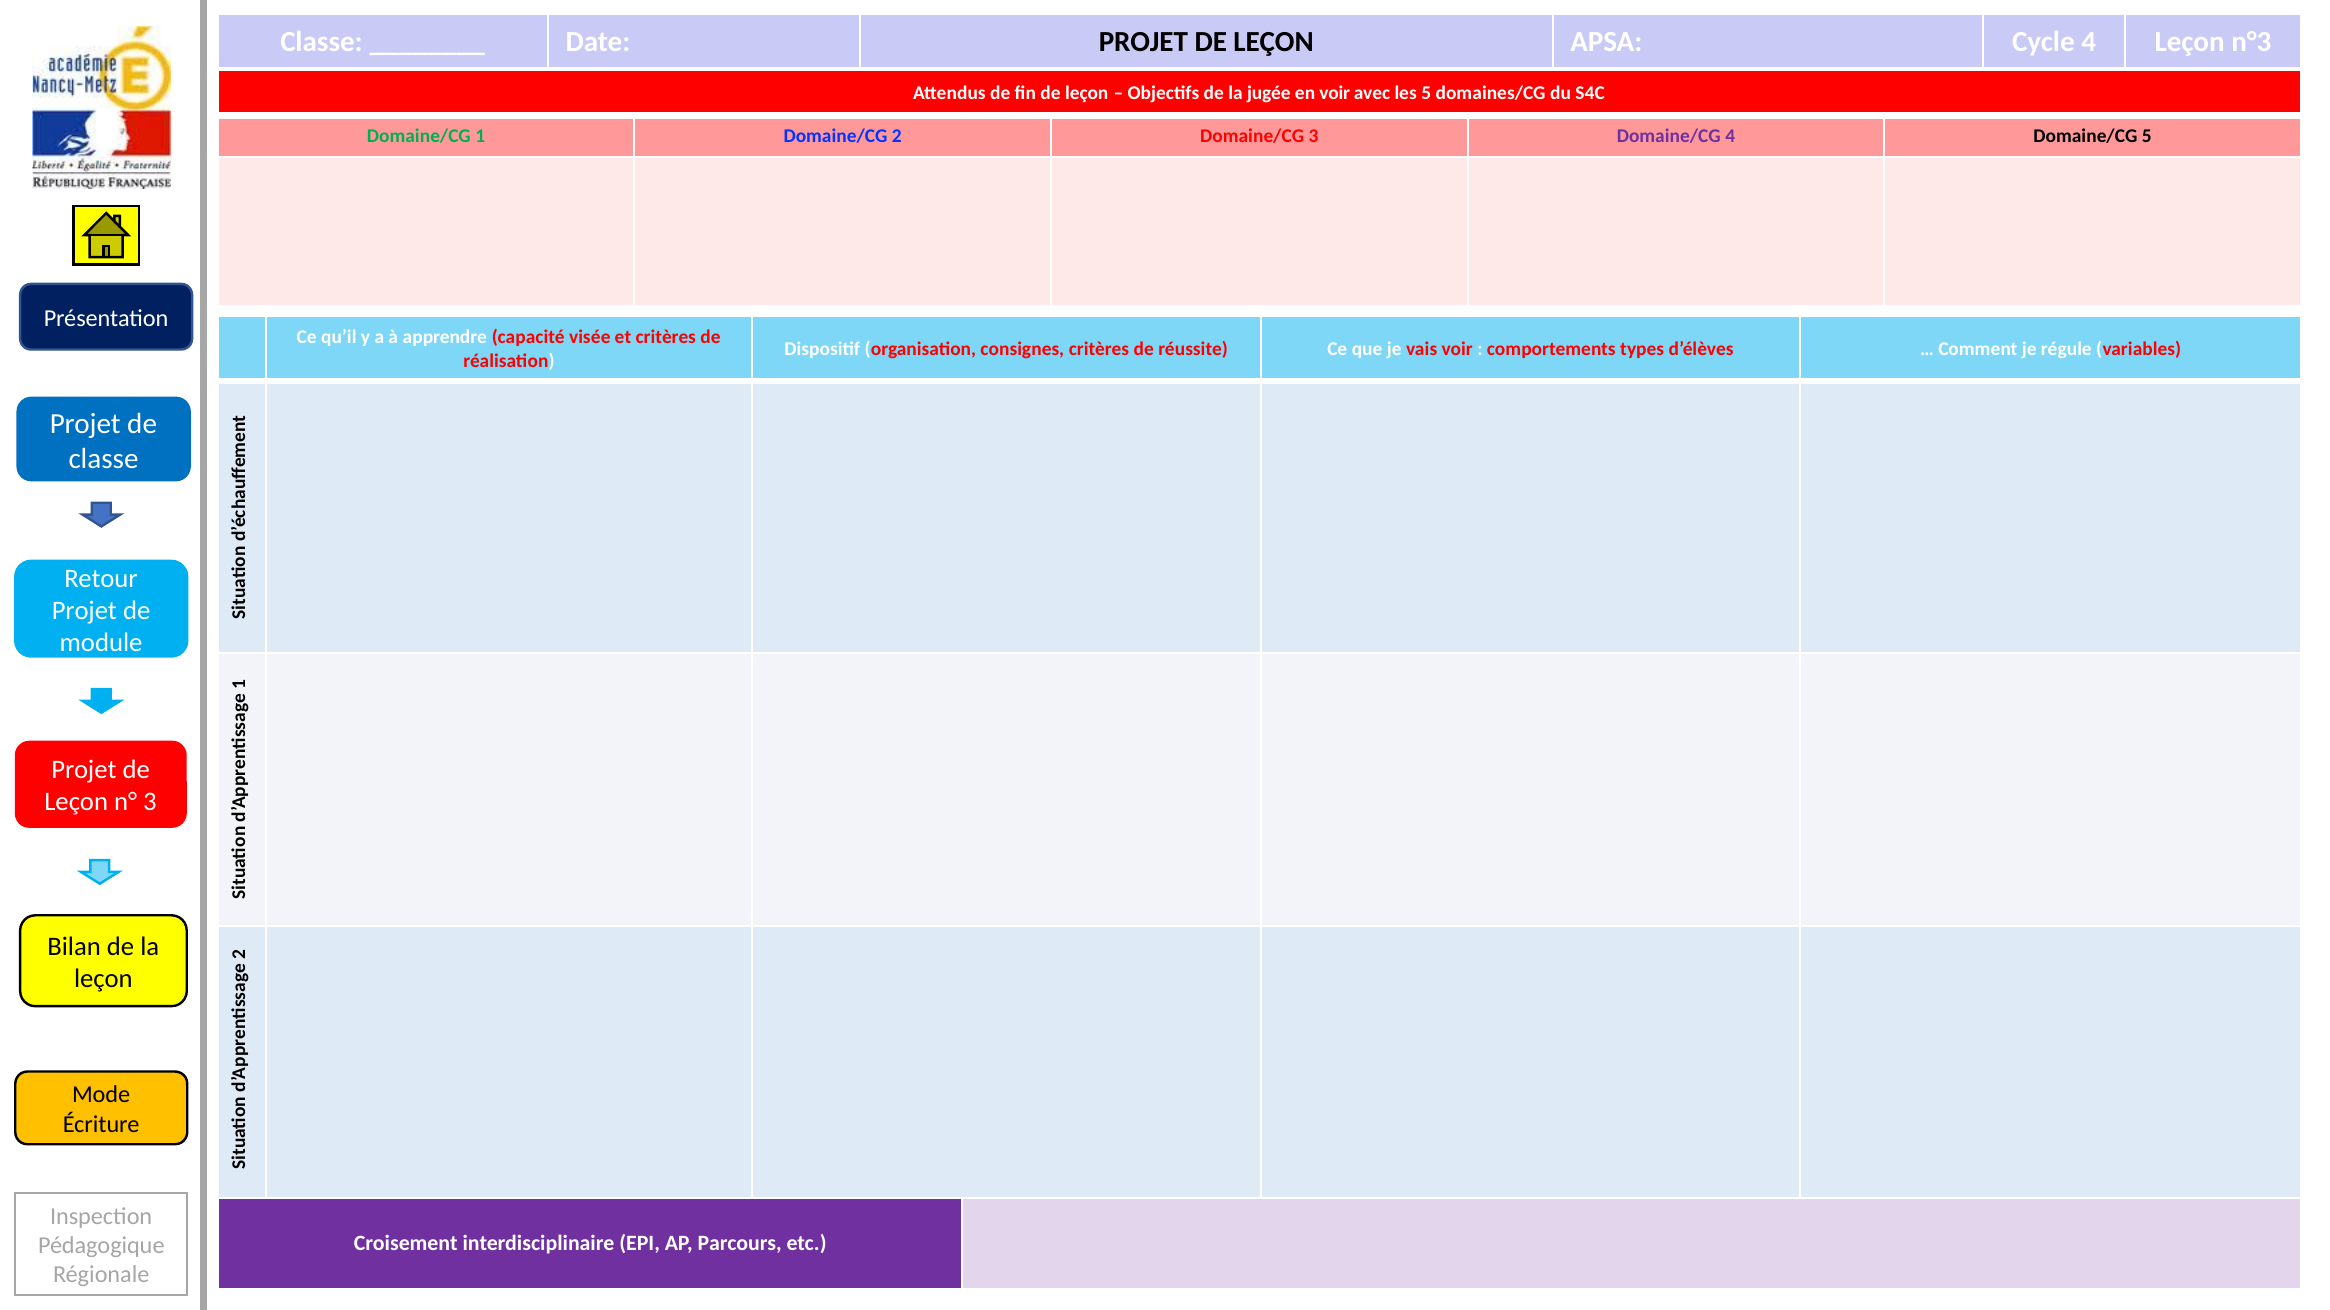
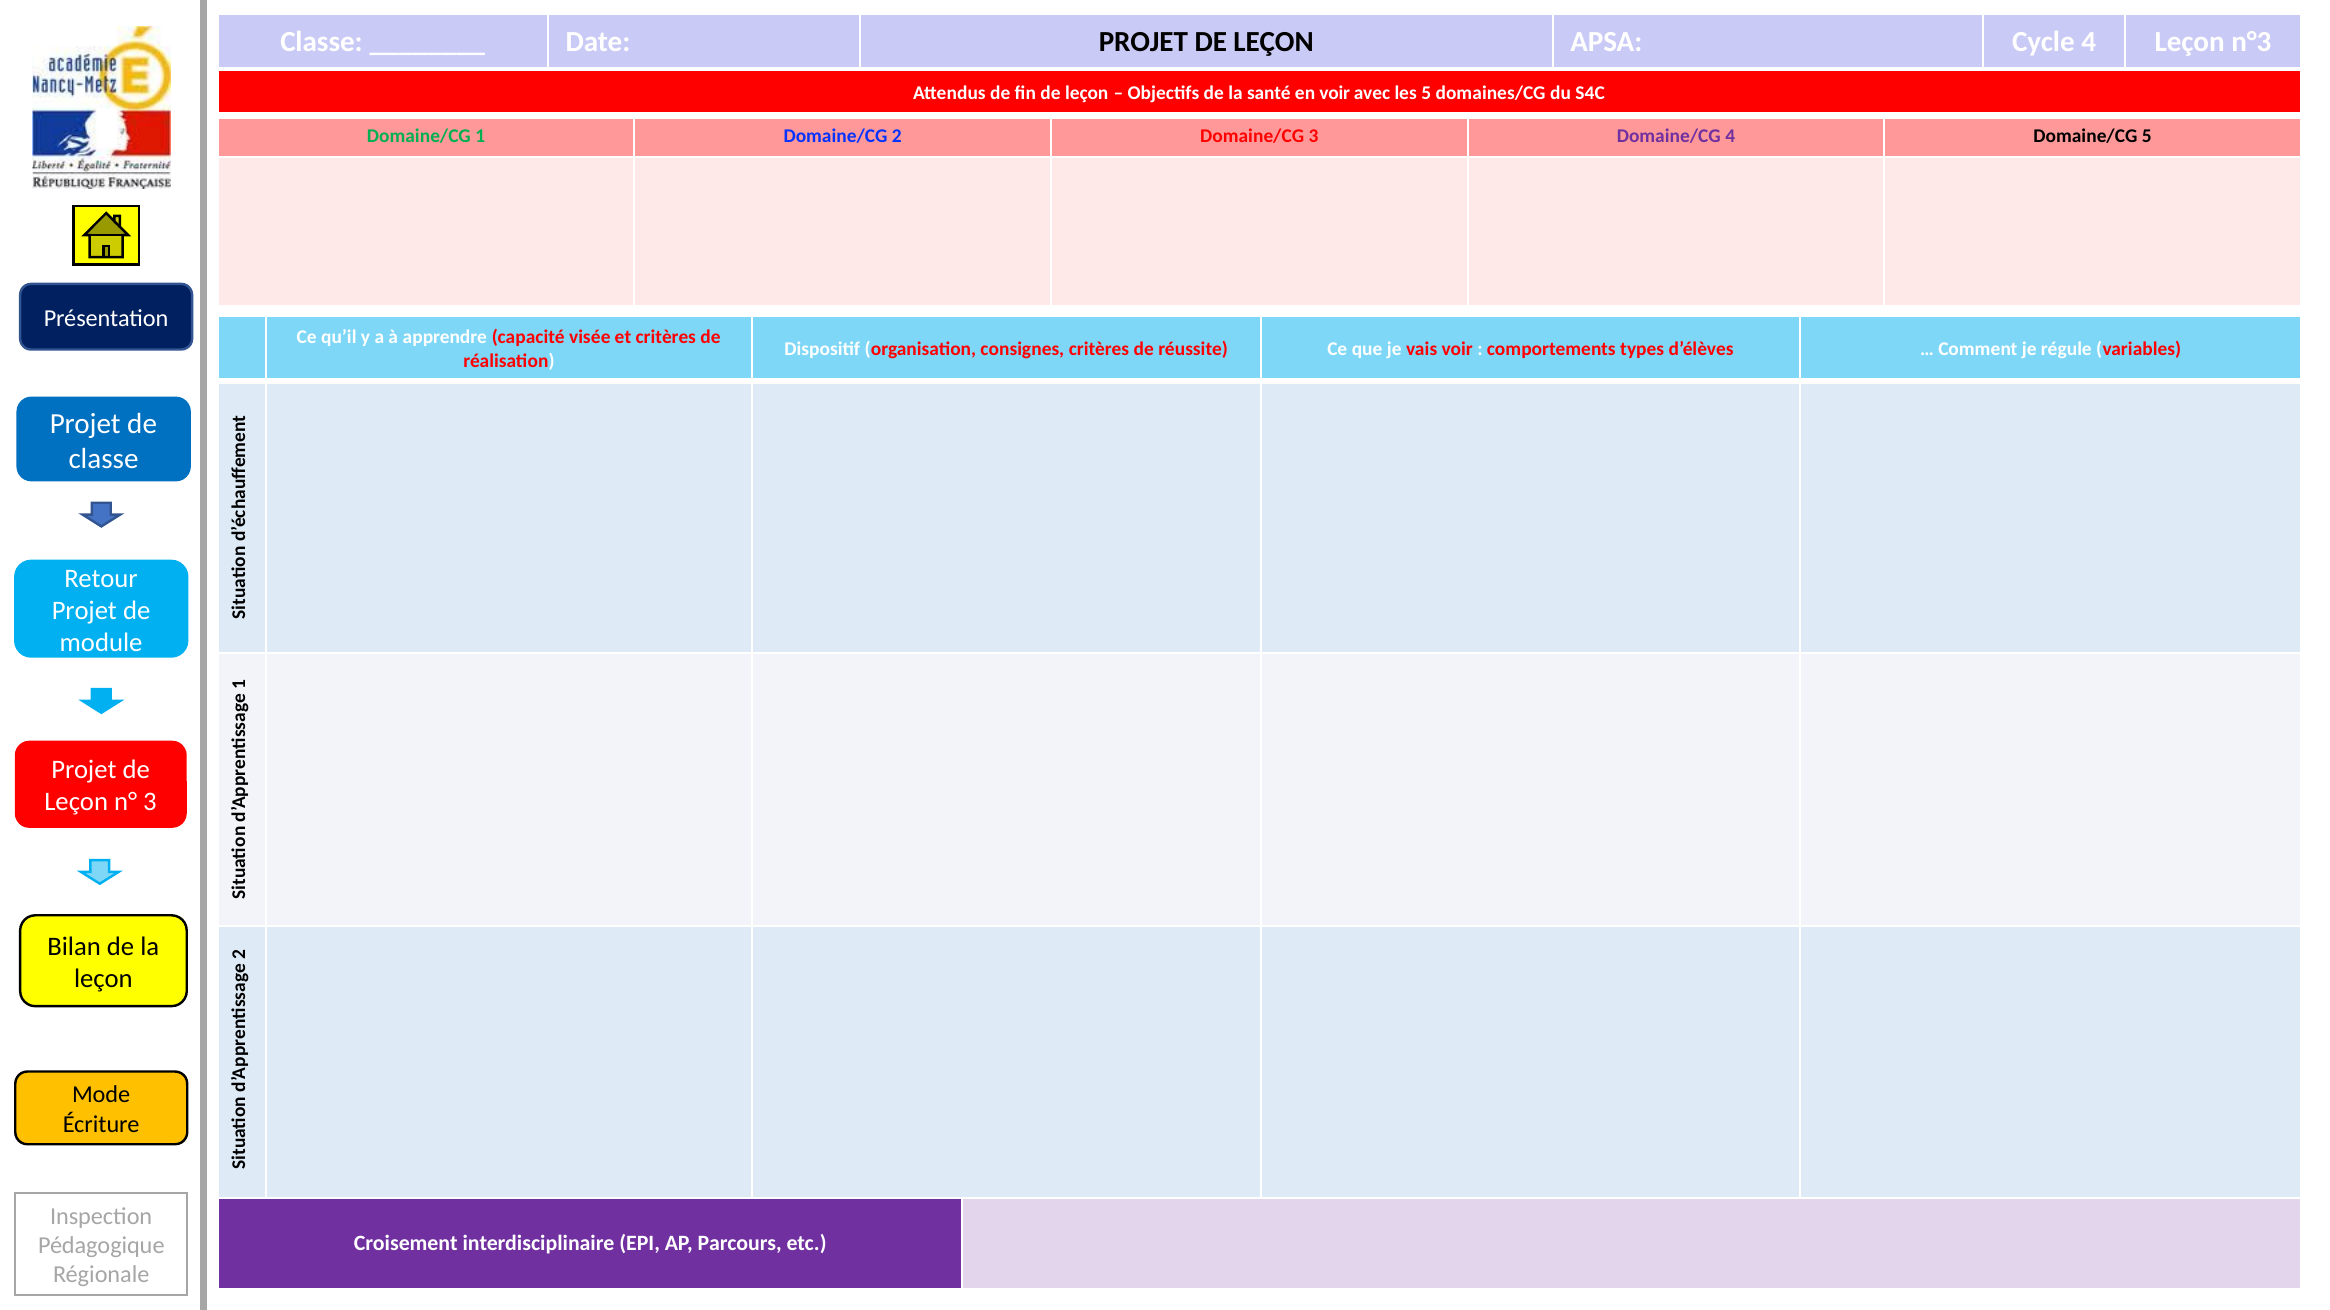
jugée: jugée -> santé
